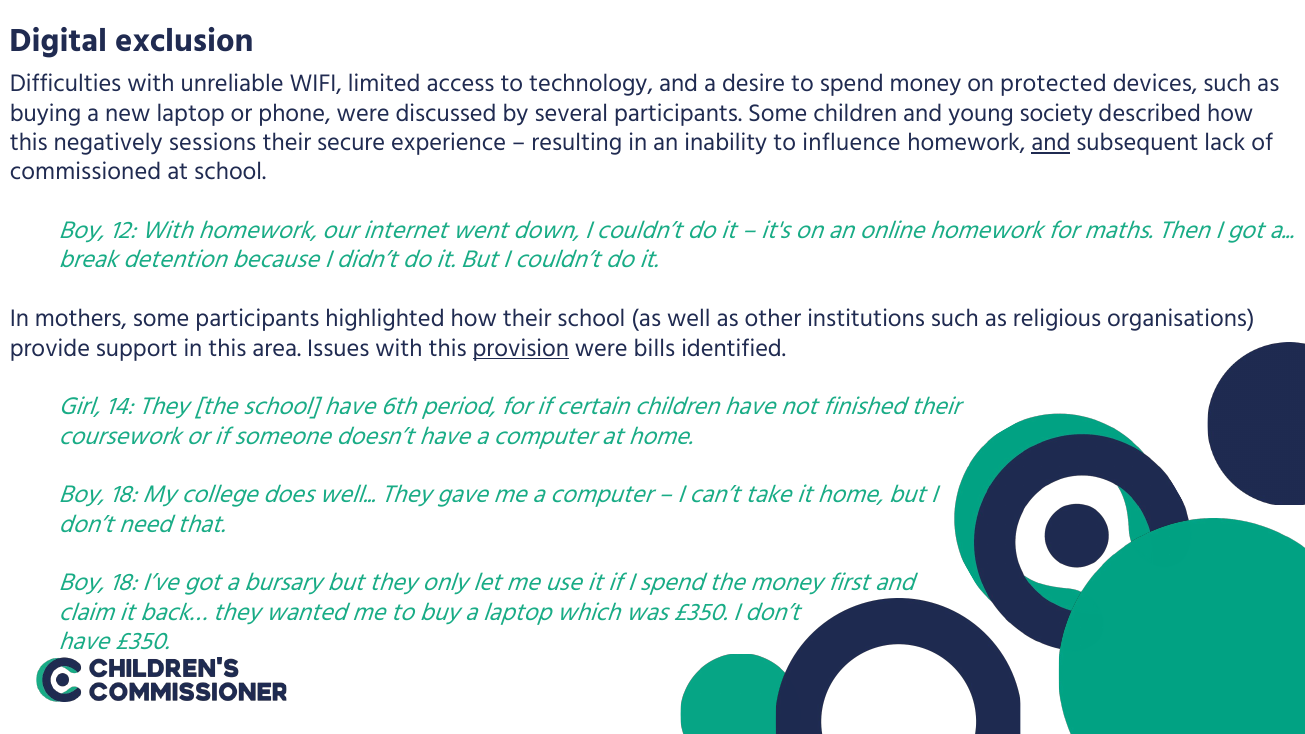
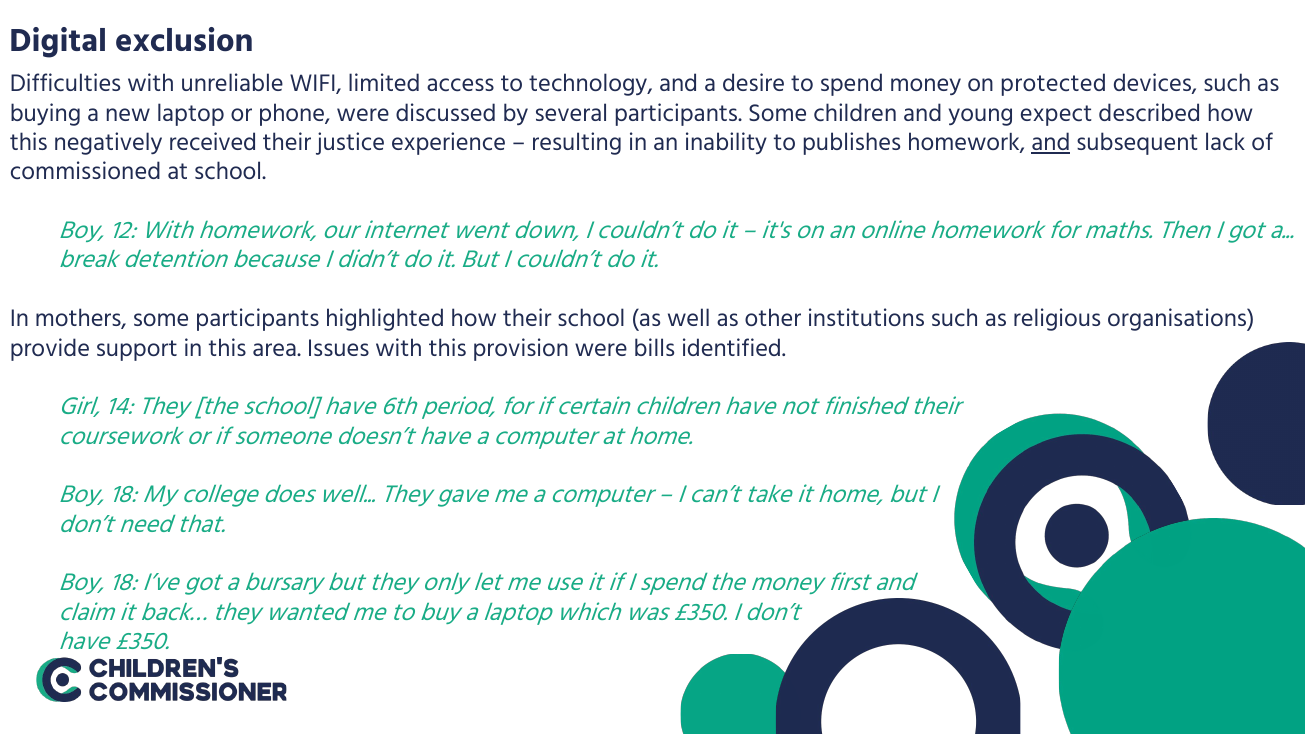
society: society -> expect
sessions: sessions -> received
secure: secure -> justice
influence: influence -> publishes
provision underline: present -> none
